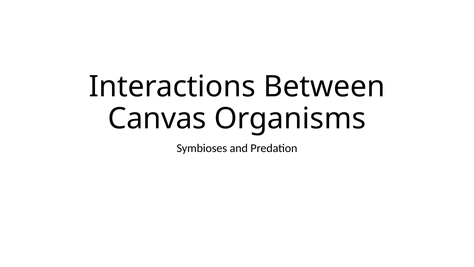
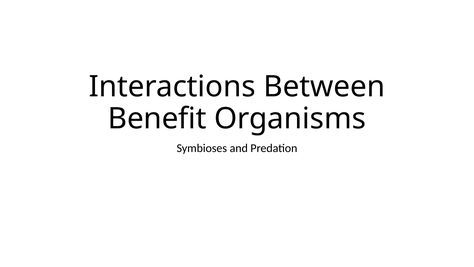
Canvas: Canvas -> Benefit
